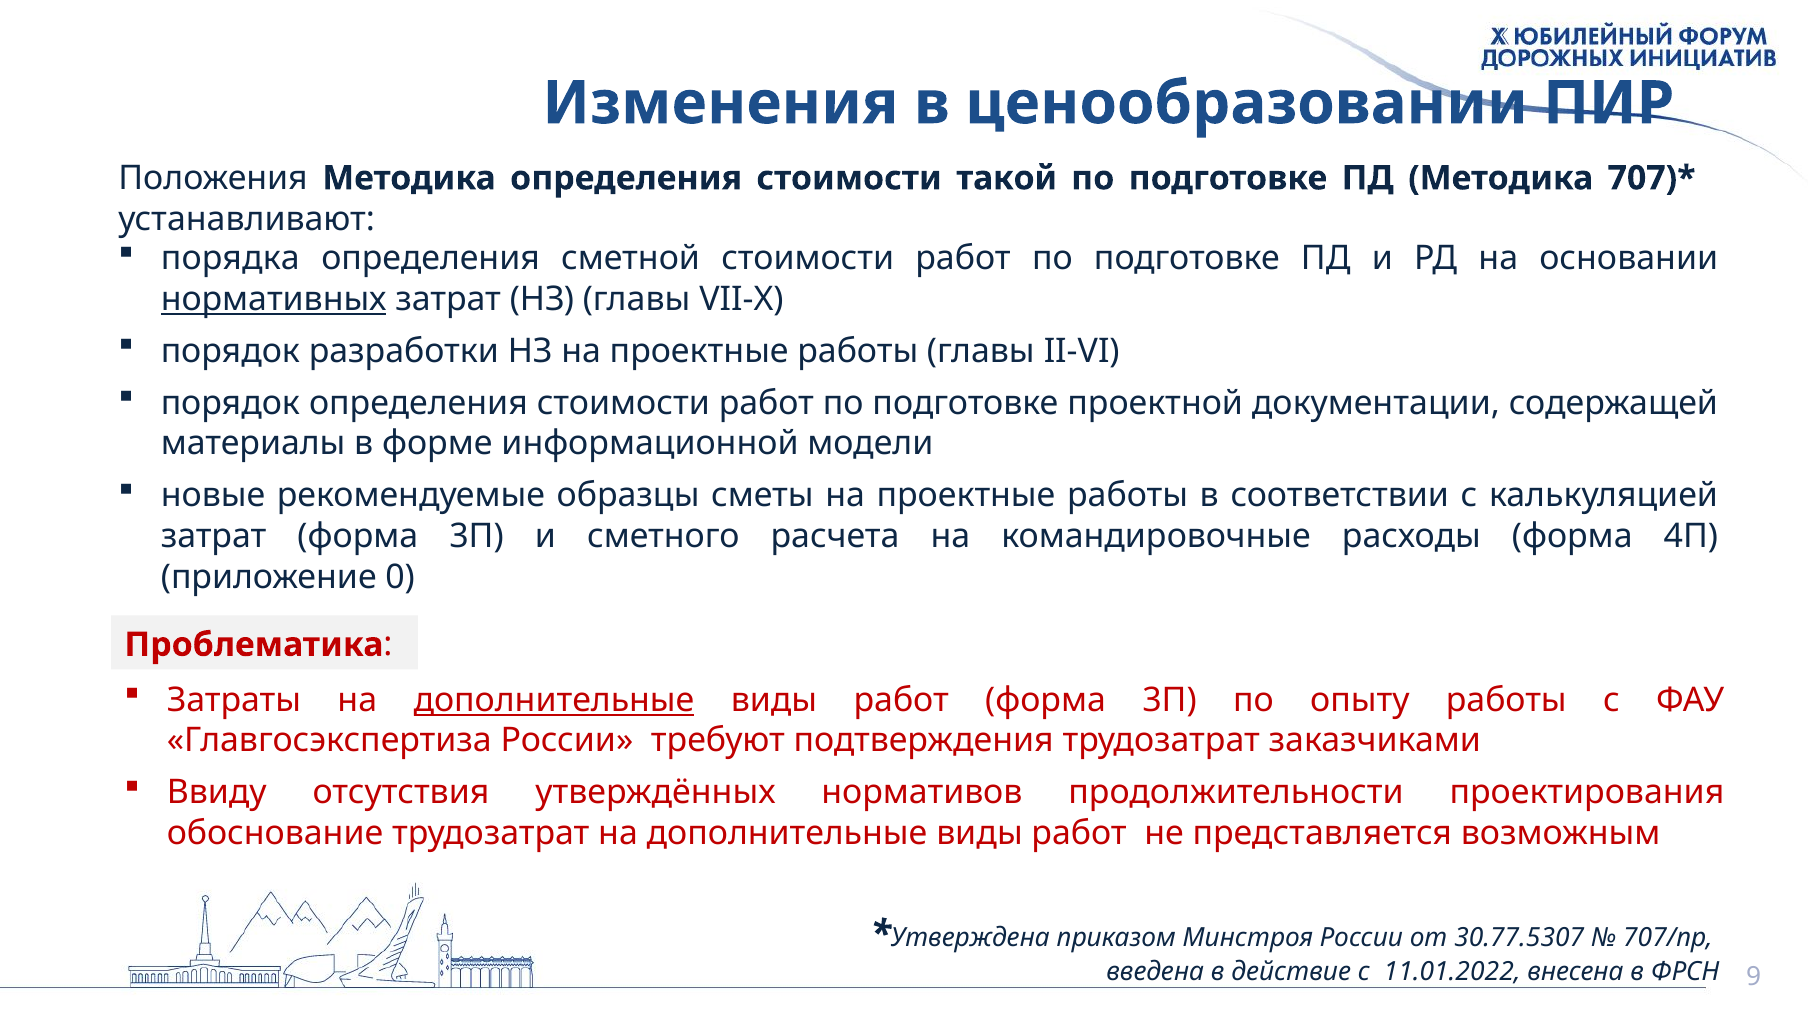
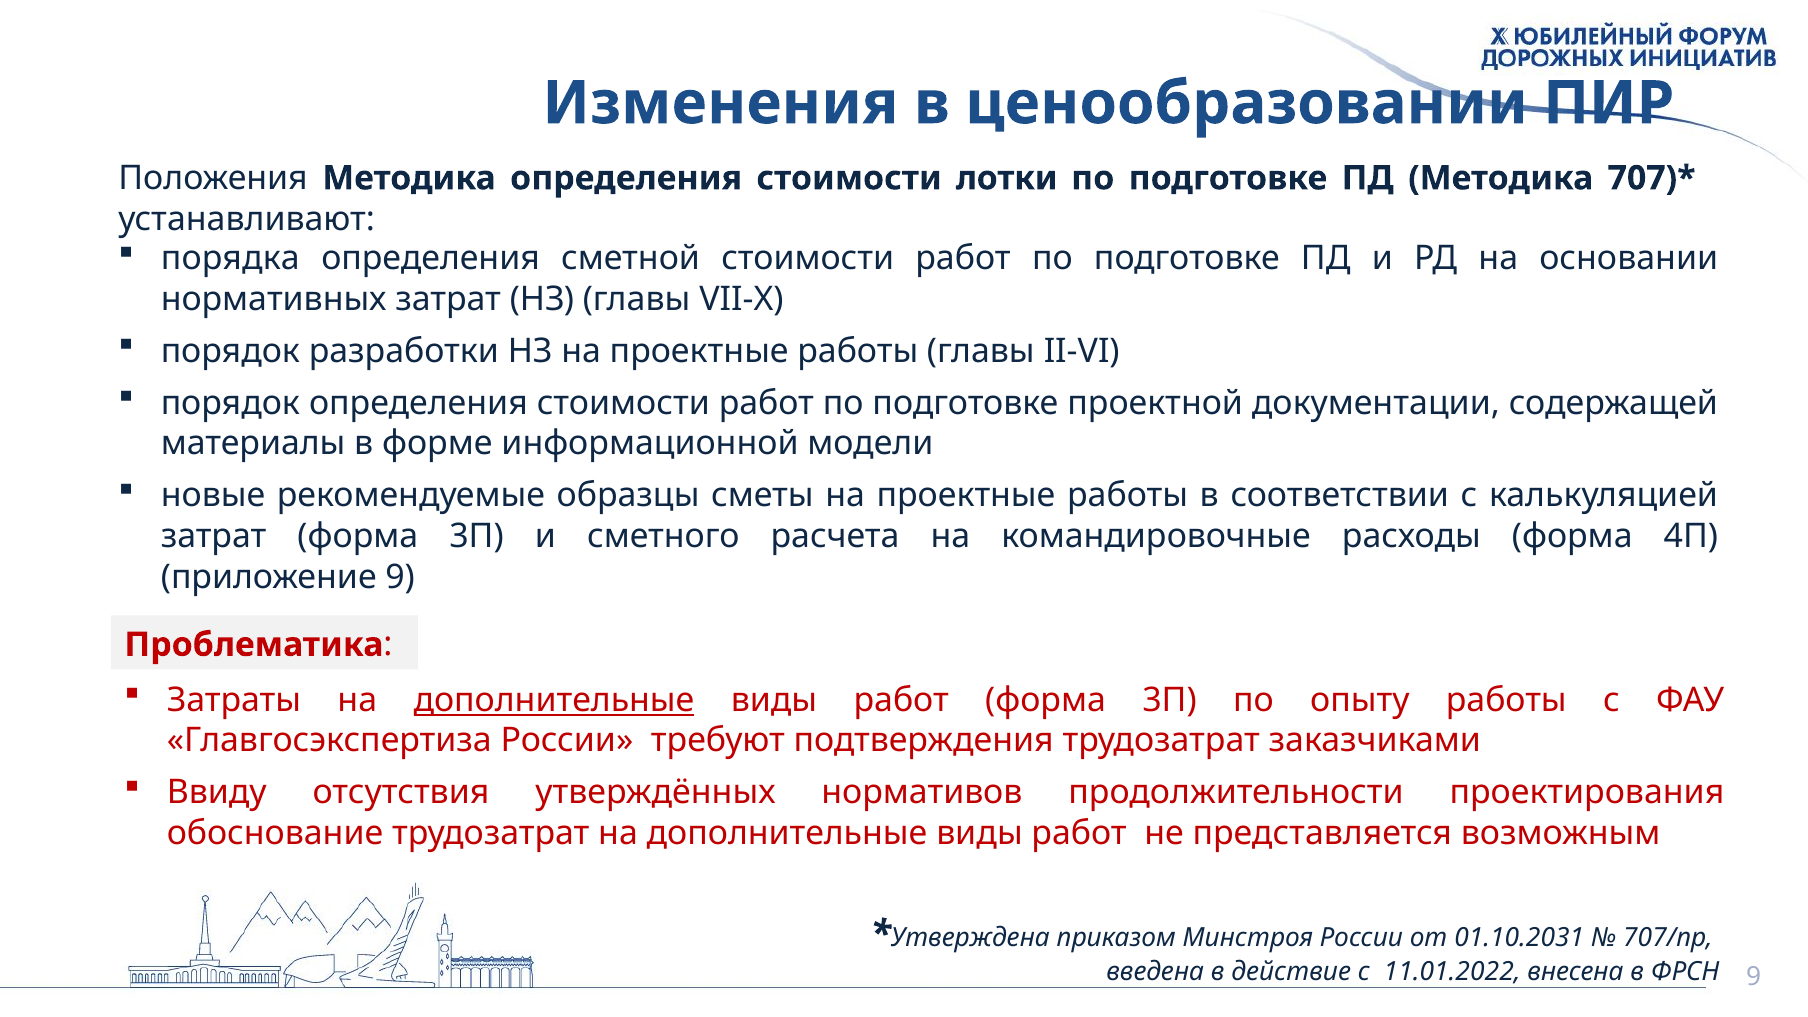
такой: такой -> лотки
нормативных underline: present -> none
приложение 0: 0 -> 9
30.77.5307: 30.77.5307 -> 01.10.2031
